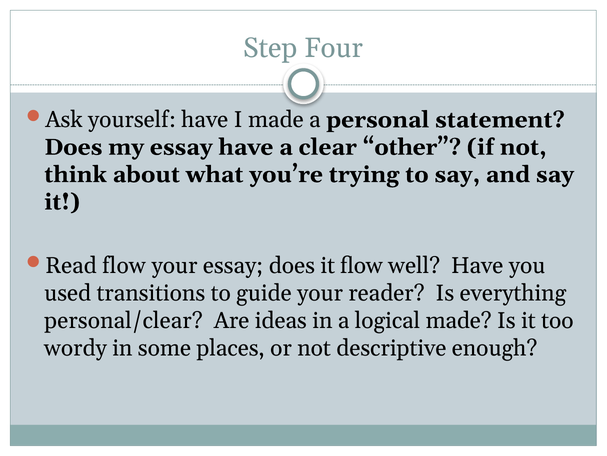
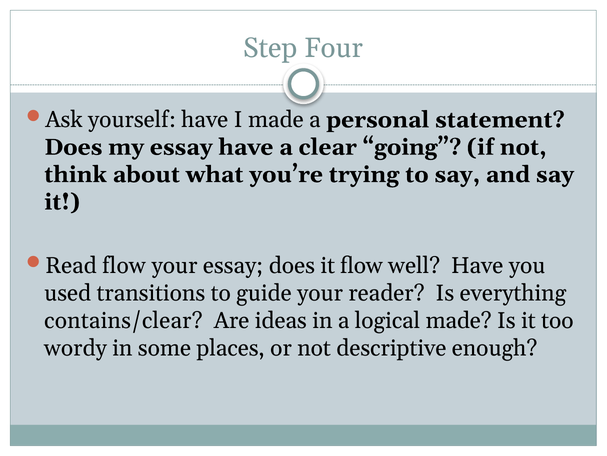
other: other -> going
personal/clear: personal/clear -> contains/clear
